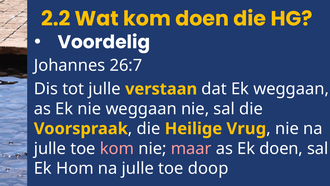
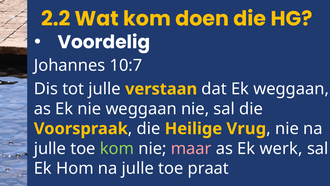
26:7: 26:7 -> 10:7
kom at (117, 148) colour: pink -> light green
Ek doen: doen -> werk
doop: doop -> praat
